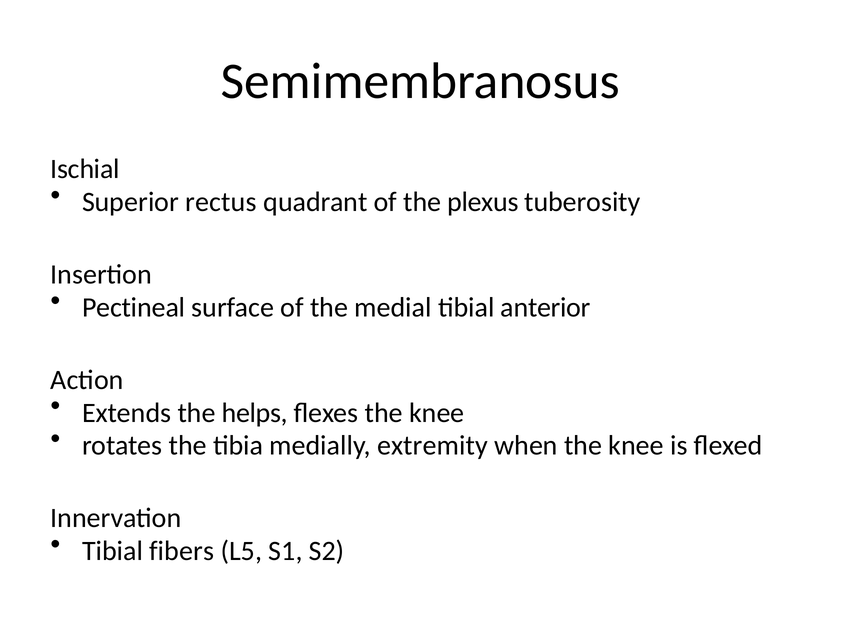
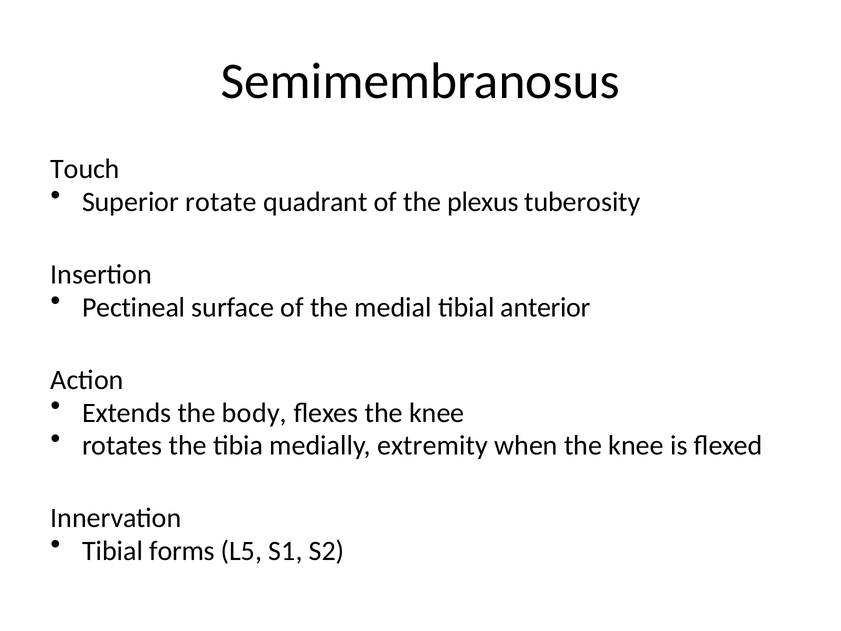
Ischial: Ischial -> Touch
rectus: rectus -> rotate
helps: helps -> body
fibers: fibers -> forms
